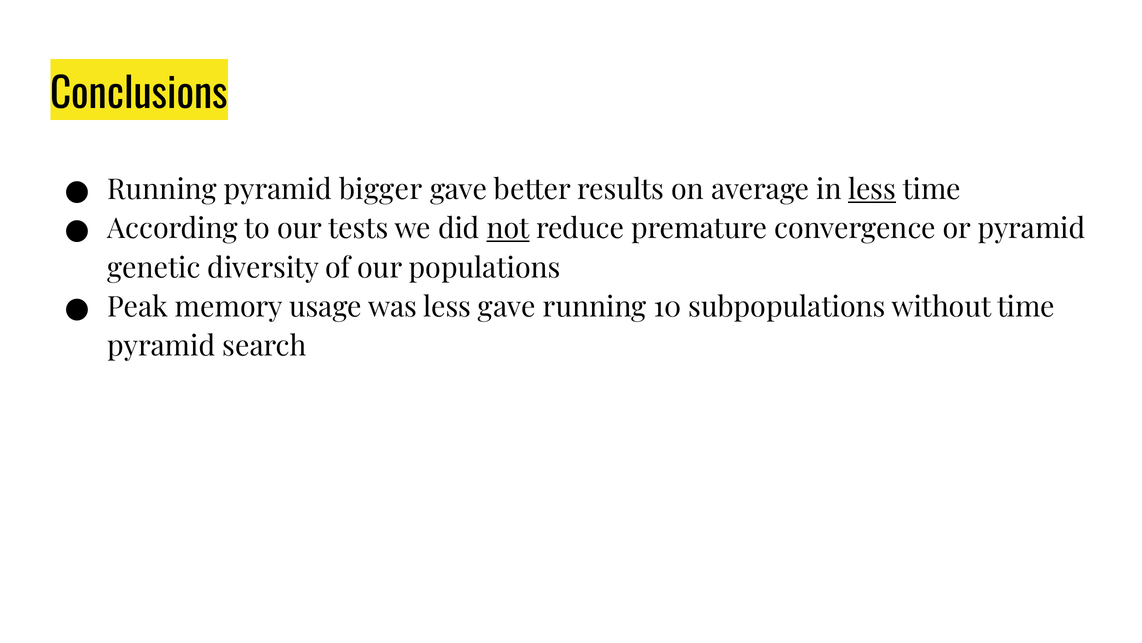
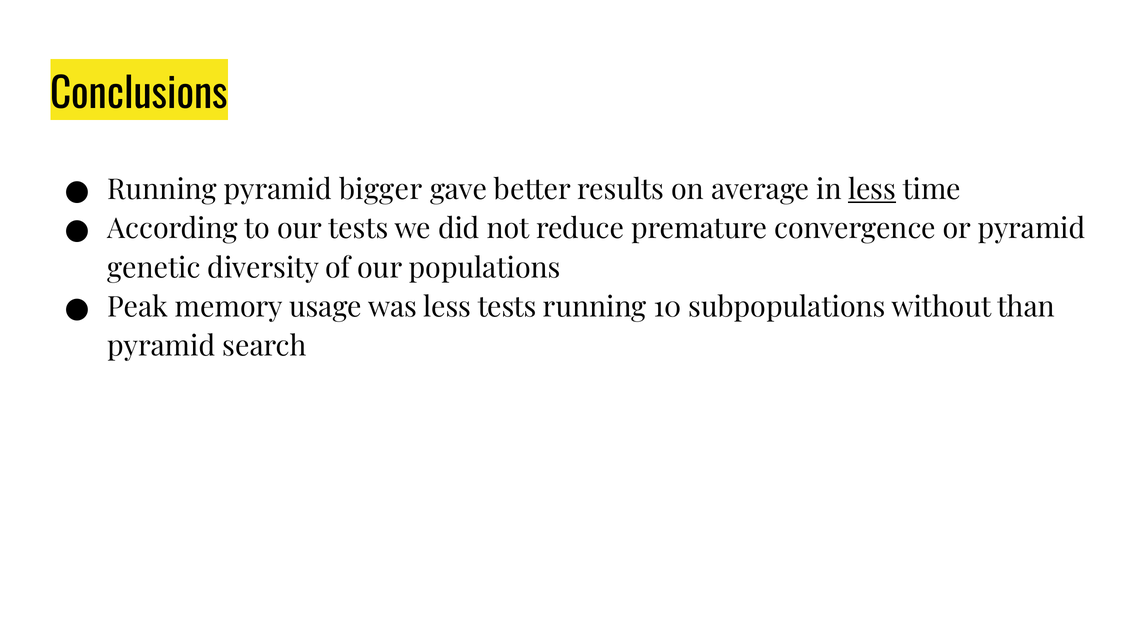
not underline: present -> none
less gave: gave -> tests
without time: time -> than
